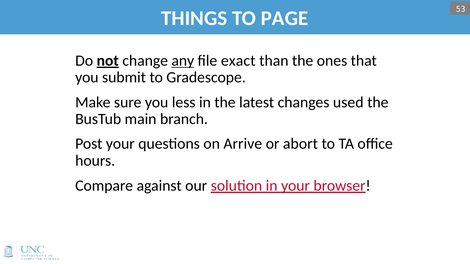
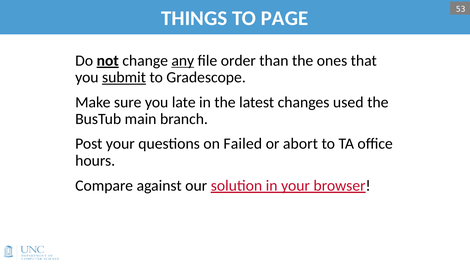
exact: exact -> order
submit underline: none -> present
less: less -> late
Arrive: Arrive -> Failed
